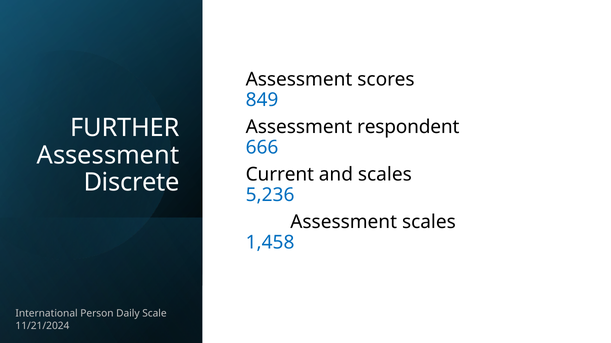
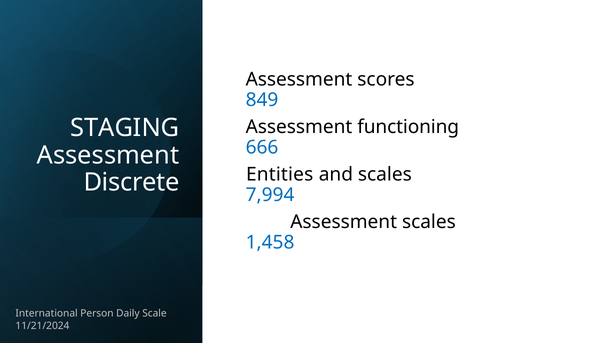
FURTHER: FURTHER -> STAGING
respondent: respondent -> functioning
Current: Current -> Entities
5,236: 5,236 -> 7,994
